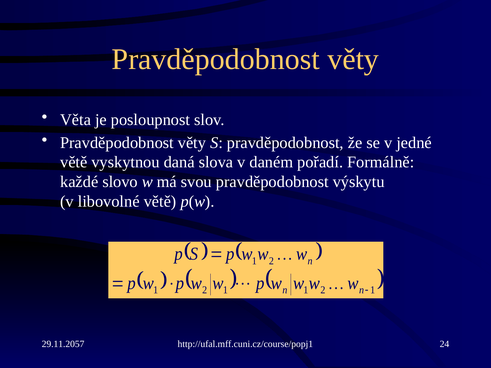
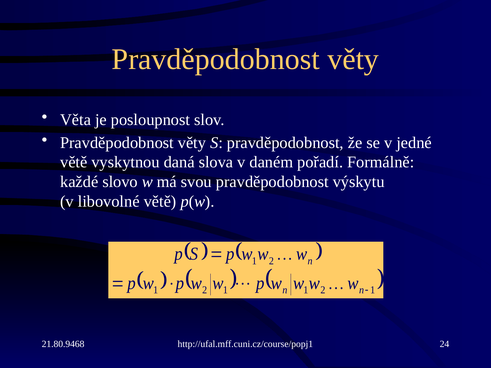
29.11.2057: 29.11.2057 -> 21.80.9468
